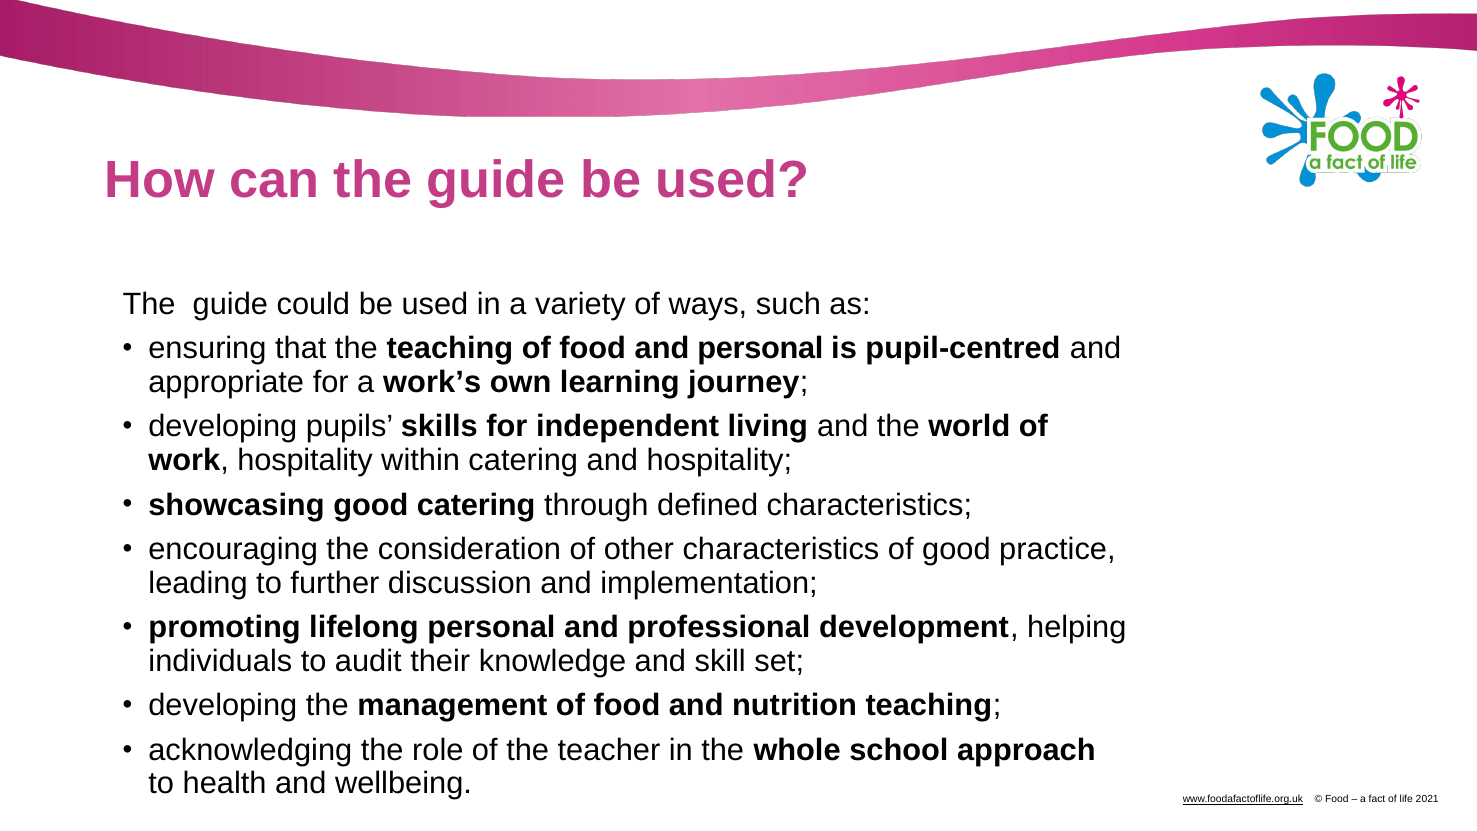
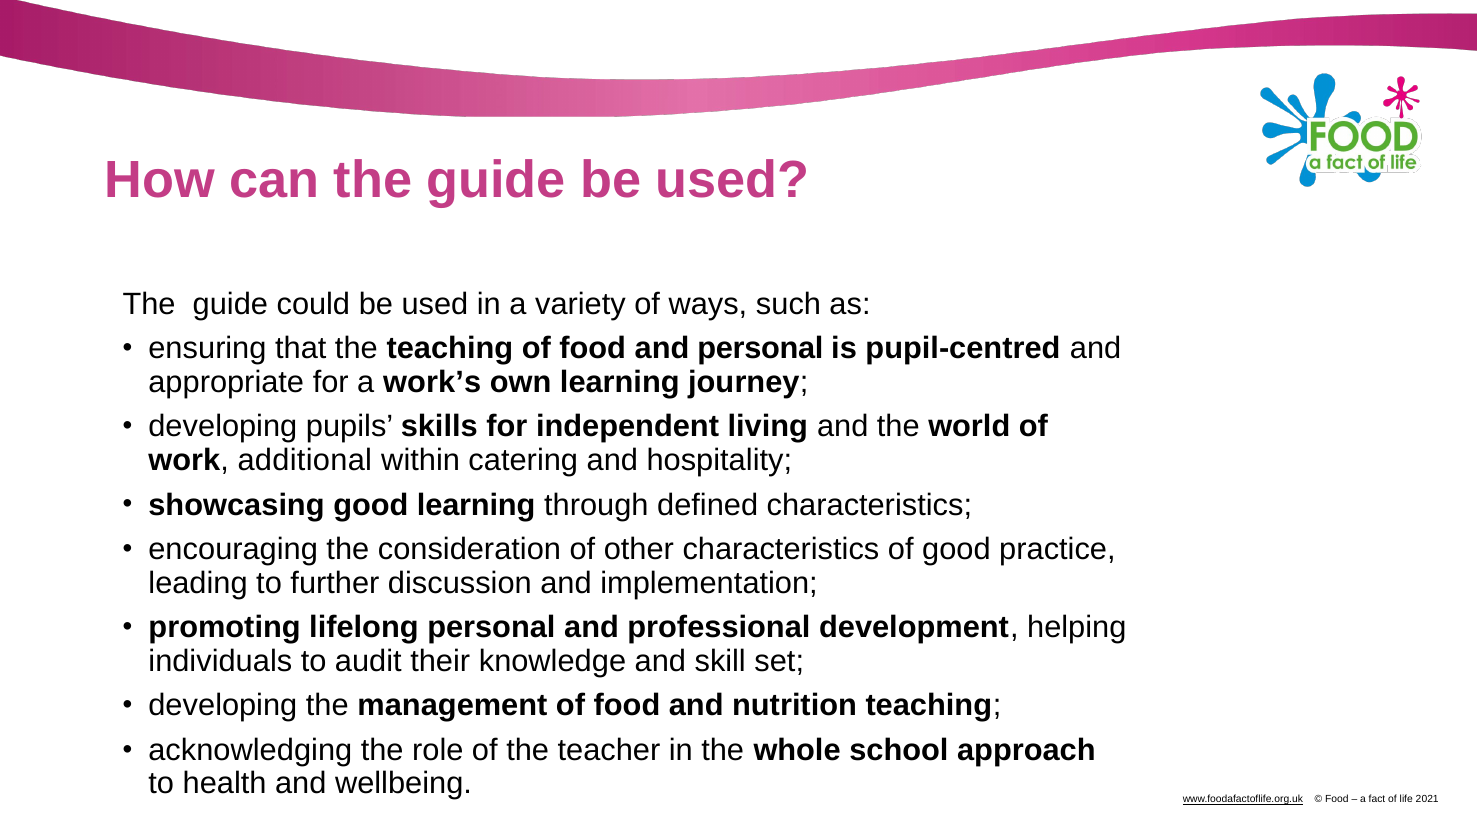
work hospitality: hospitality -> additional
good catering: catering -> learning
